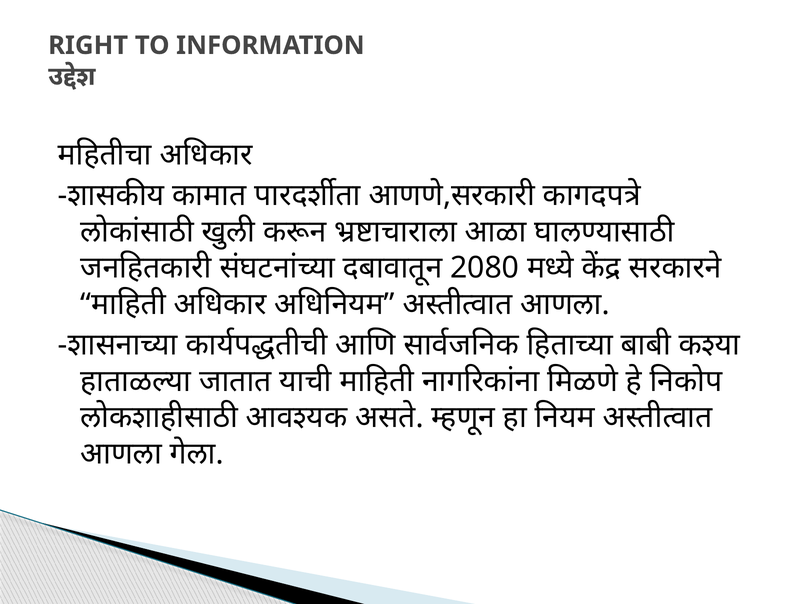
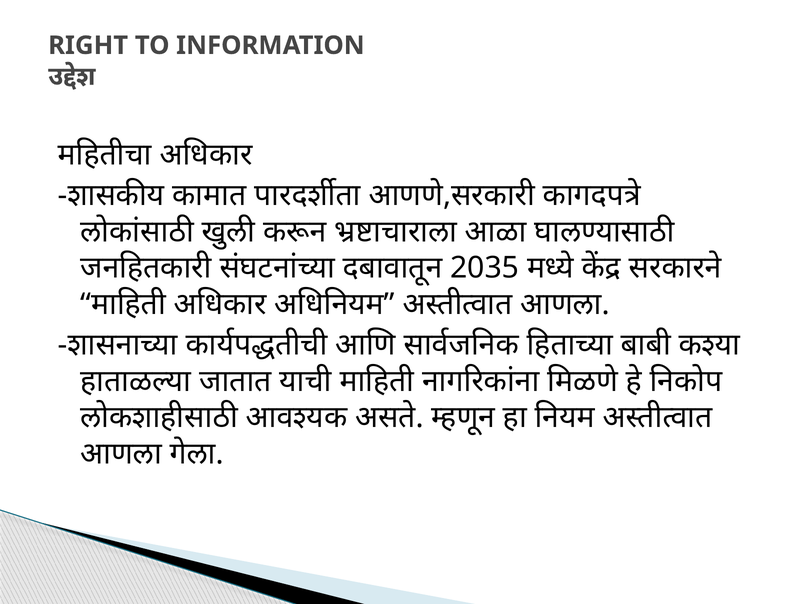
2080: 2080 -> 2035
